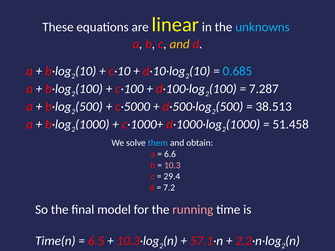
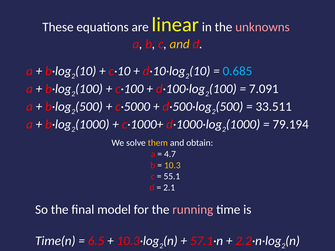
unknowns colour: light blue -> pink
7.287: 7.287 -> 7.091
38.513: 38.513 -> 33.511
51.458: 51.458 -> 79.194
them colour: light blue -> yellow
6.6: 6.6 -> 4.7
10.3 colour: pink -> yellow
29.4: 29.4 -> 55.1
7.2: 7.2 -> 2.1
